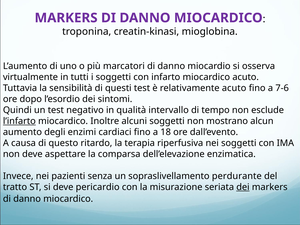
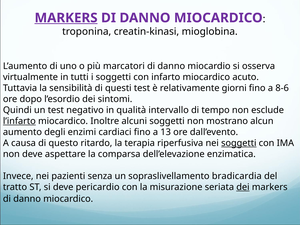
MARKERS at (66, 18) underline: none -> present
relativamente acuto: acuto -> giorni
7-6: 7-6 -> 8-6
18: 18 -> 13
soggetti at (239, 143) underline: none -> present
perdurante: perdurante -> bradicardia
